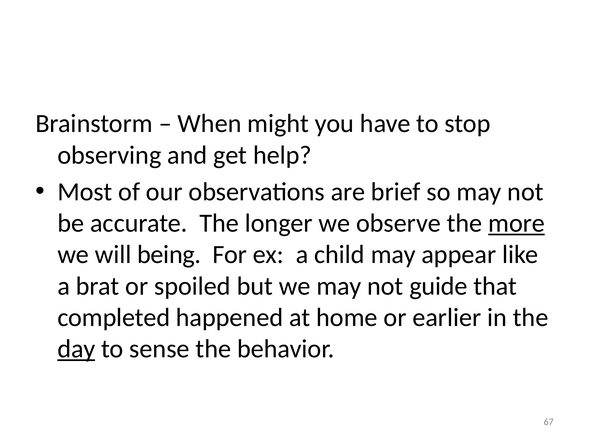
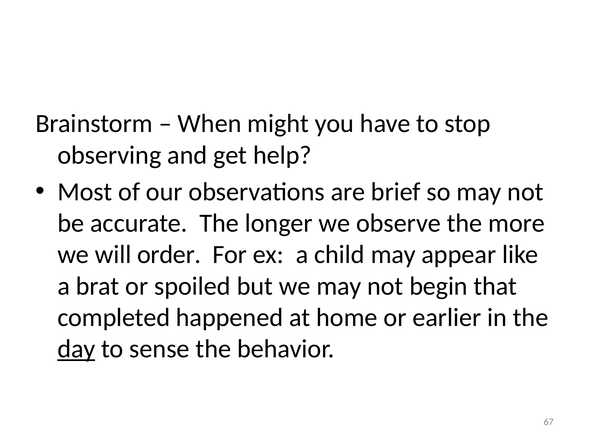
more underline: present -> none
being: being -> order
guide: guide -> begin
